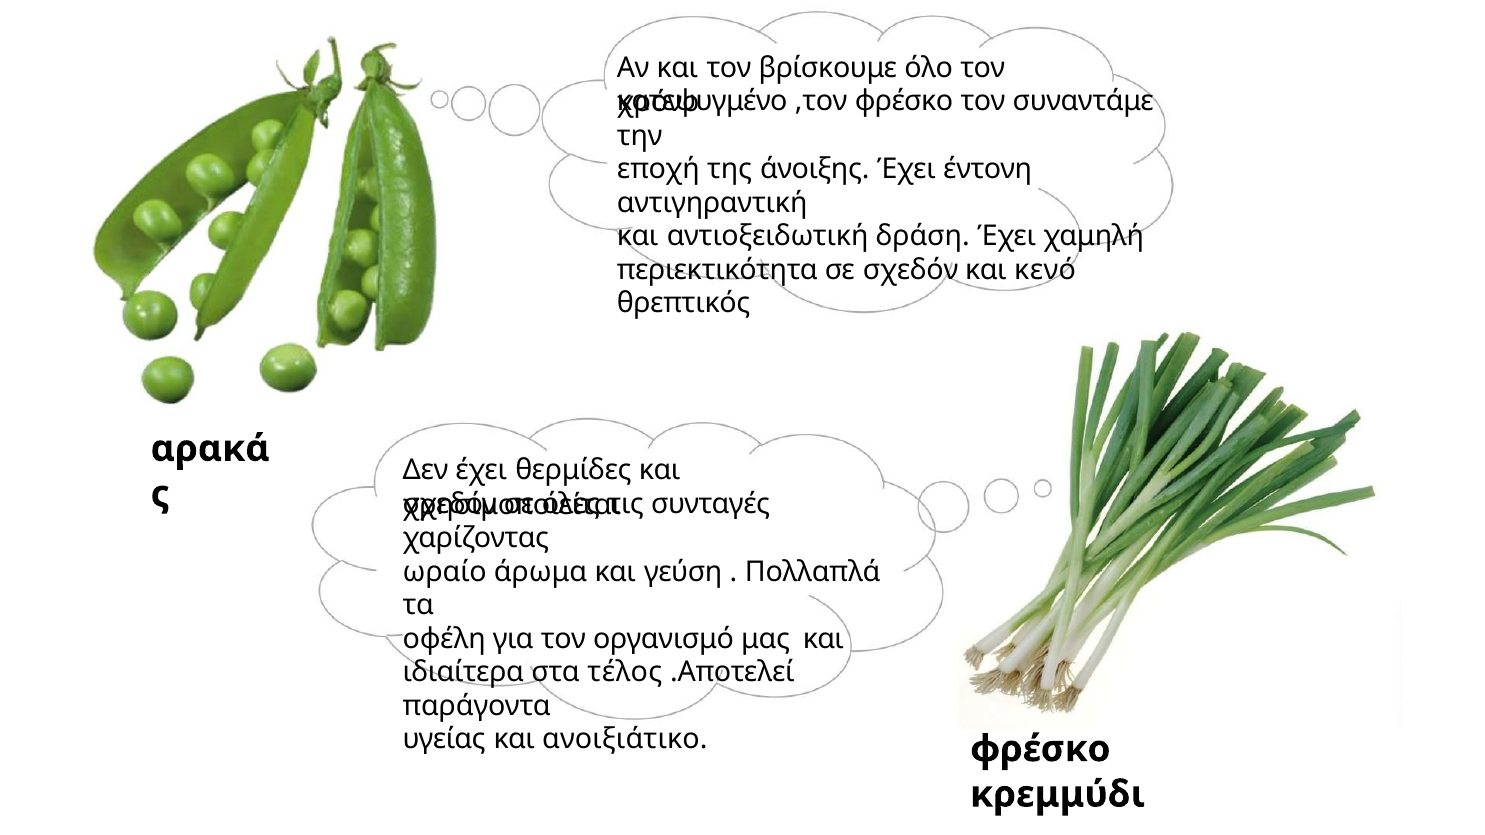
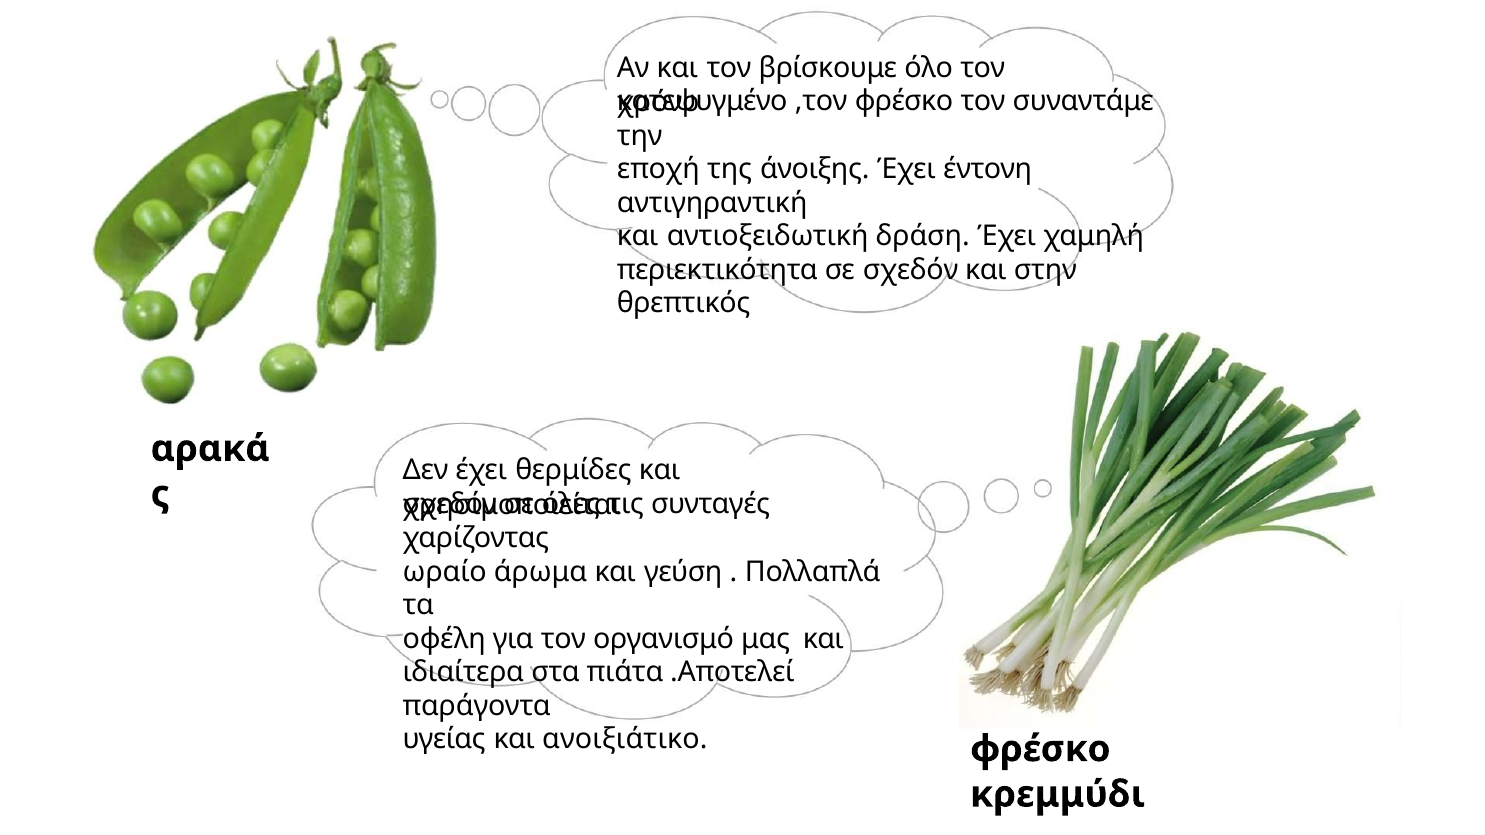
κενό: κενό -> στην
τέλος: τέλος -> πιάτα
